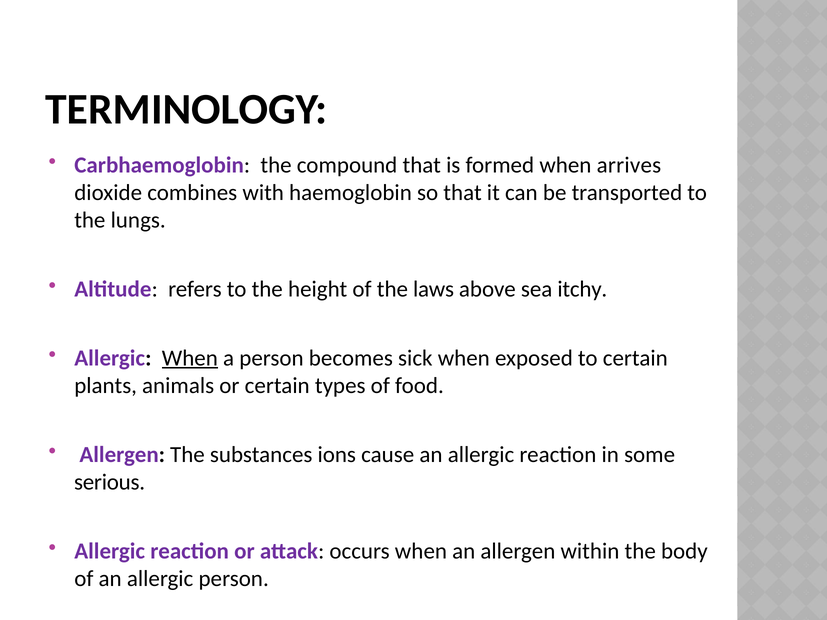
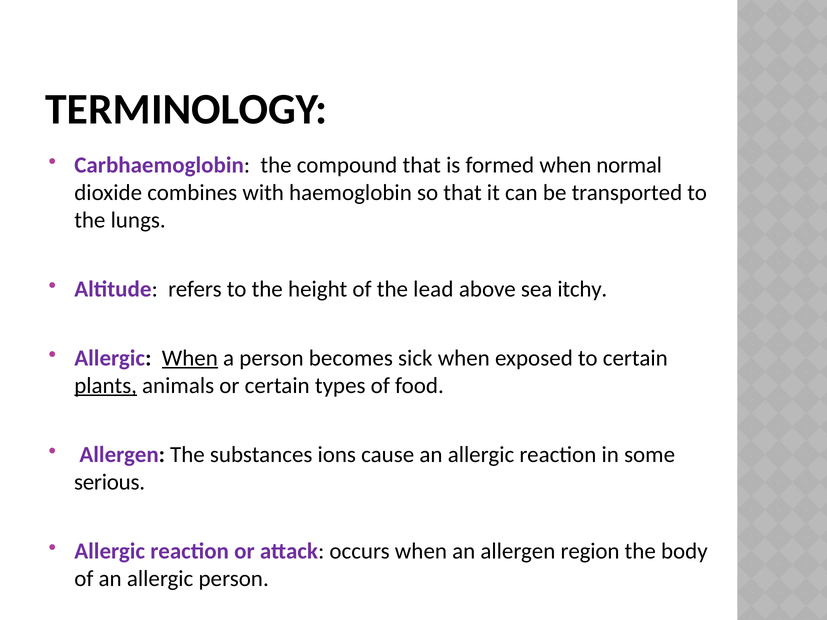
arrives: arrives -> normal
laws: laws -> lead
plants underline: none -> present
within: within -> region
